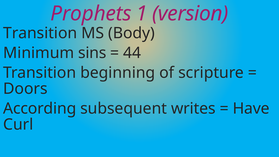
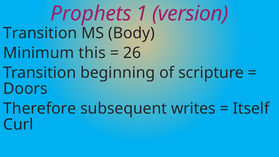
sins: sins -> this
44: 44 -> 26
According: According -> Therefore
Have: Have -> Itself
